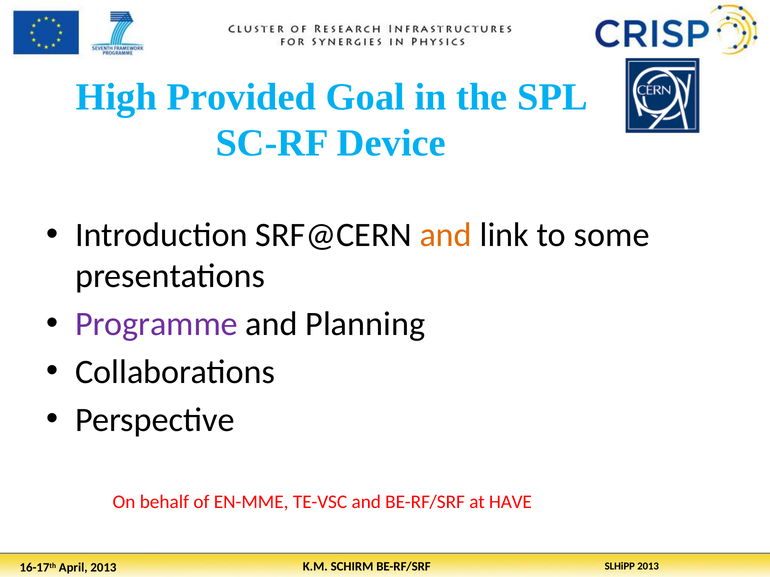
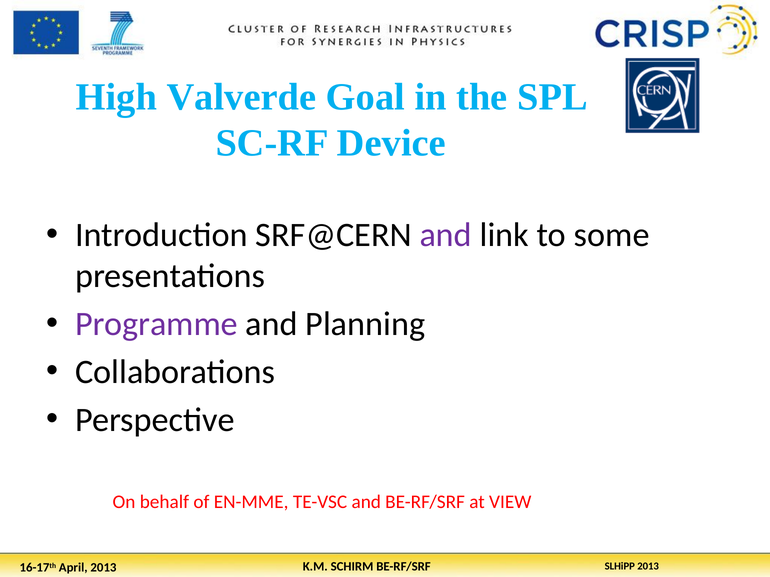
Provided: Provided -> Valverde
and at (446, 235) colour: orange -> purple
HAVE: HAVE -> VIEW
